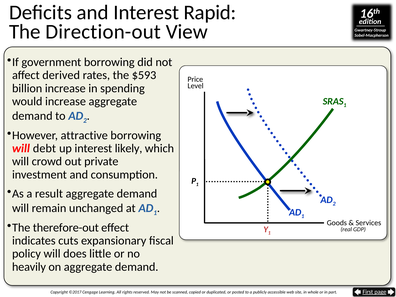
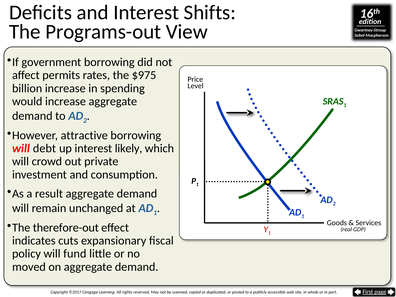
Rapid: Rapid -> Shifts
Direction-out: Direction-out -> Programs-out
derived: derived -> permits
$593: $593 -> $975
does: does -> fund
heavily: heavily -> moved
